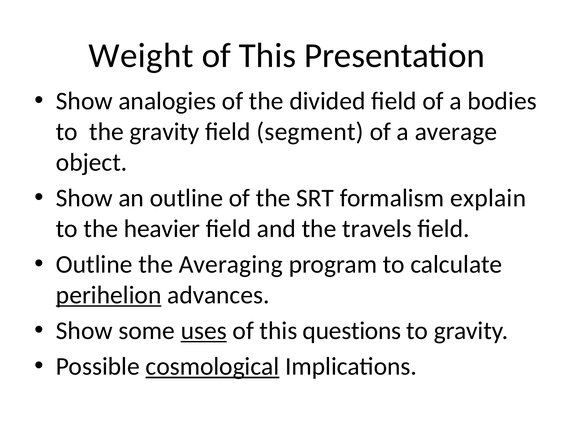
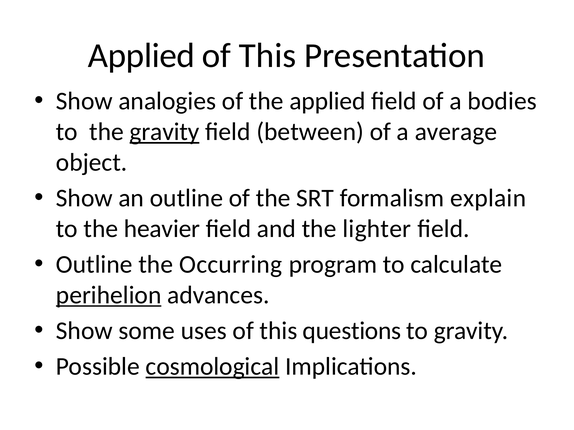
Weight at (141, 56): Weight -> Applied
the divided: divided -> applied
gravity at (165, 132) underline: none -> present
segment: segment -> between
travels: travels -> lighter
Averaging: Averaging -> Occurring
uses underline: present -> none
